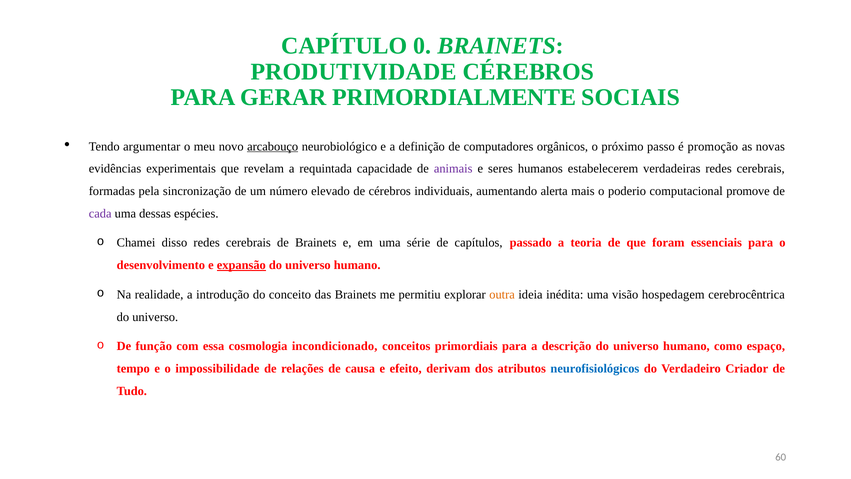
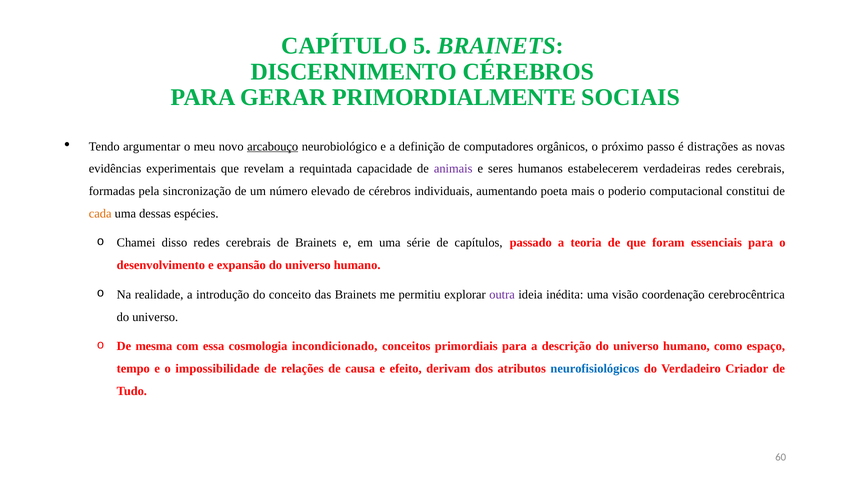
0: 0 -> 5
PRODUTIVIDADE: PRODUTIVIDADE -> DISCERNIMENTO
promoção: promoção -> distrações
alerta: alerta -> poeta
promove: promove -> constitui
cada colour: purple -> orange
expansão underline: present -> none
outra colour: orange -> purple
hospedagem: hospedagem -> coordenação
função: função -> mesma
